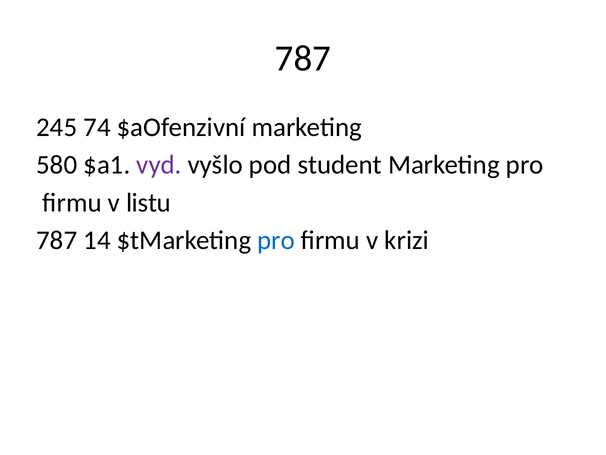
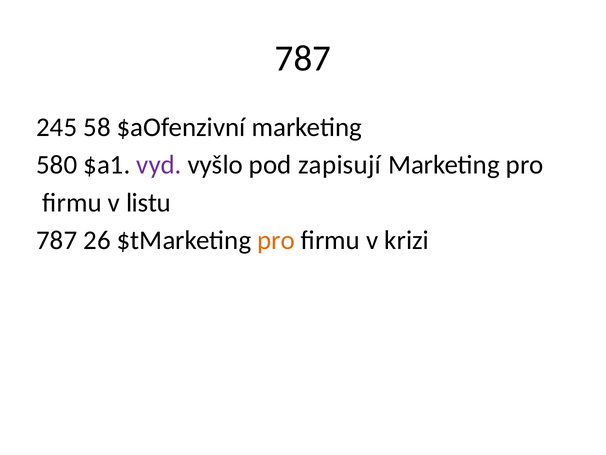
74: 74 -> 58
student: student -> zapisují
14: 14 -> 26
pro at (276, 240) colour: blue -> orange
